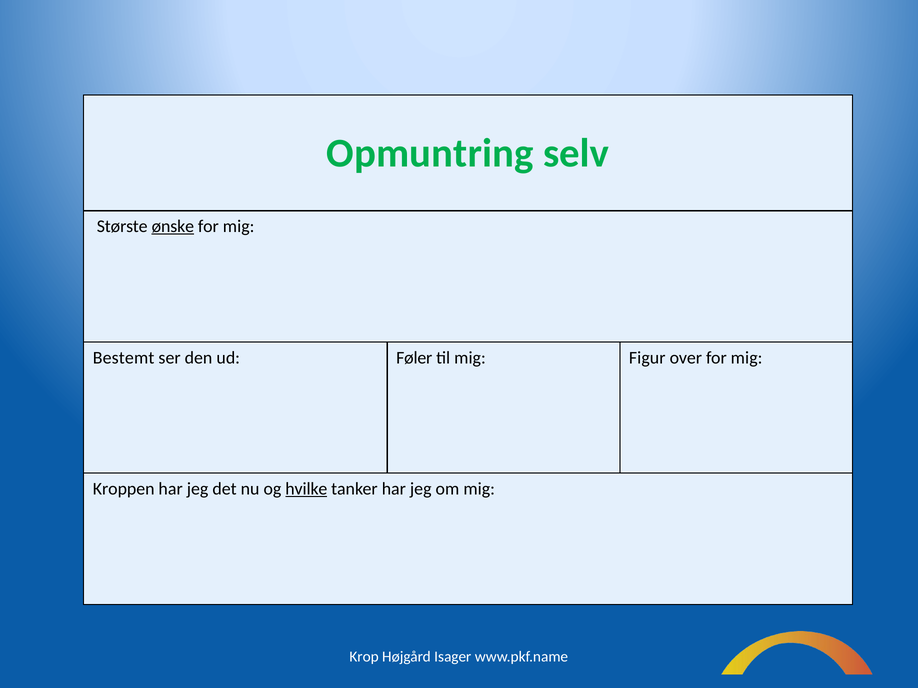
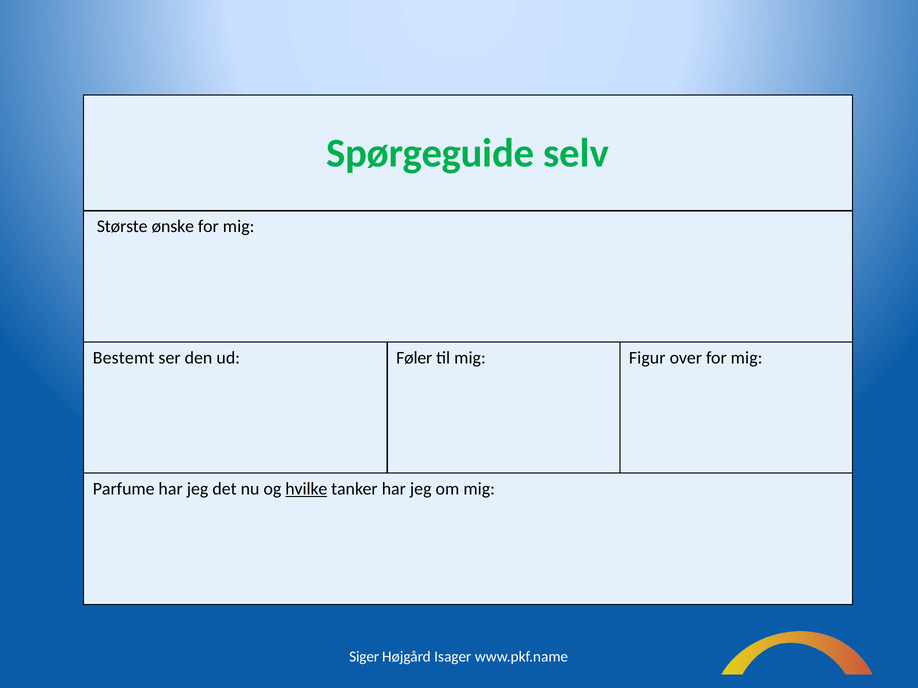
Opmuntring: Opmuntring -> Spørgeguide
ønske underline: present -> none
Kroppen: Kroppen -> Parfume
Krop: Krop -> Siger
